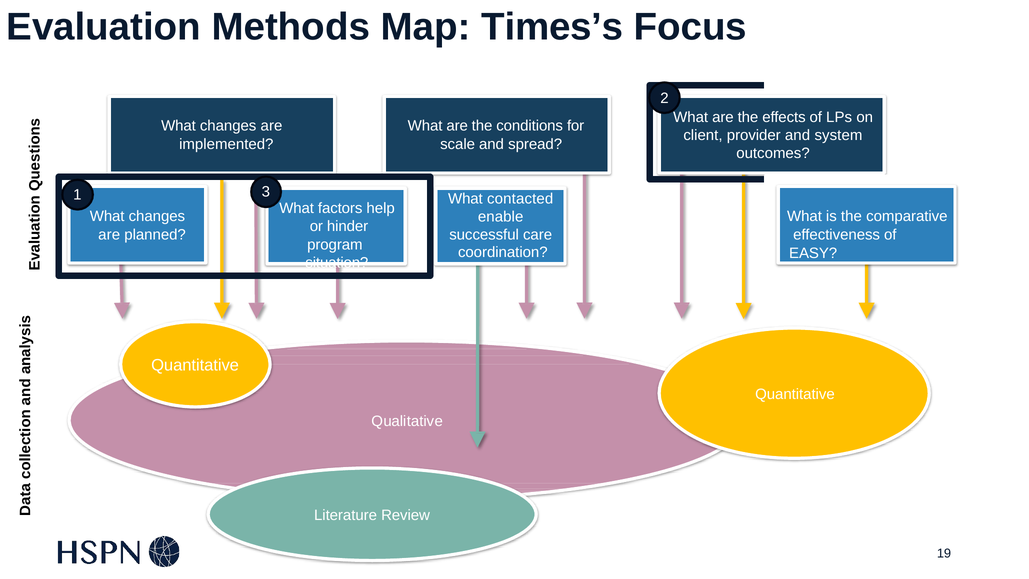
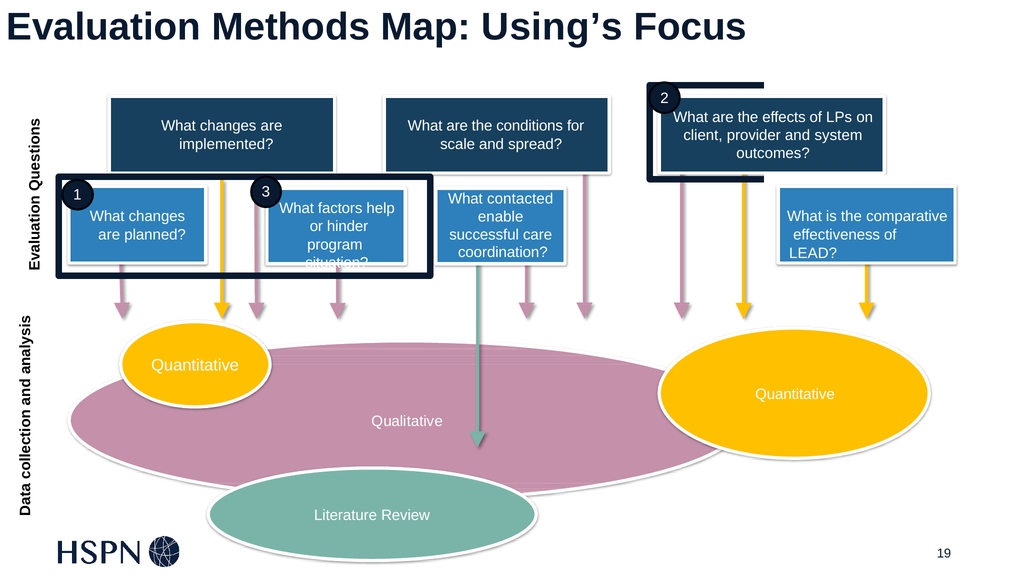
Times’s: Times’s -> Using’s
EASY: EASY -> LEAD
